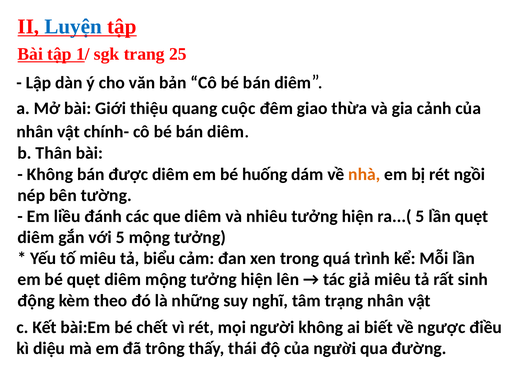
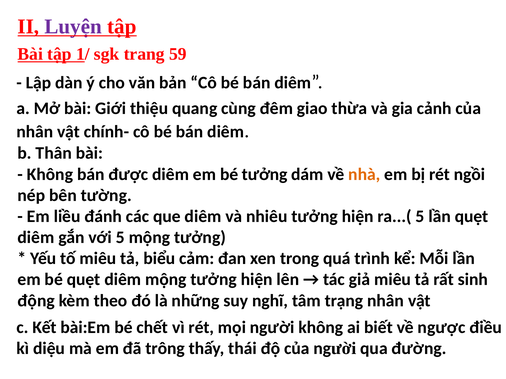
Luyện colour: blue -> purple
25: 25 -> 59
cuộc: cuộc -> cùng
bé huống: huống -> tưởng
